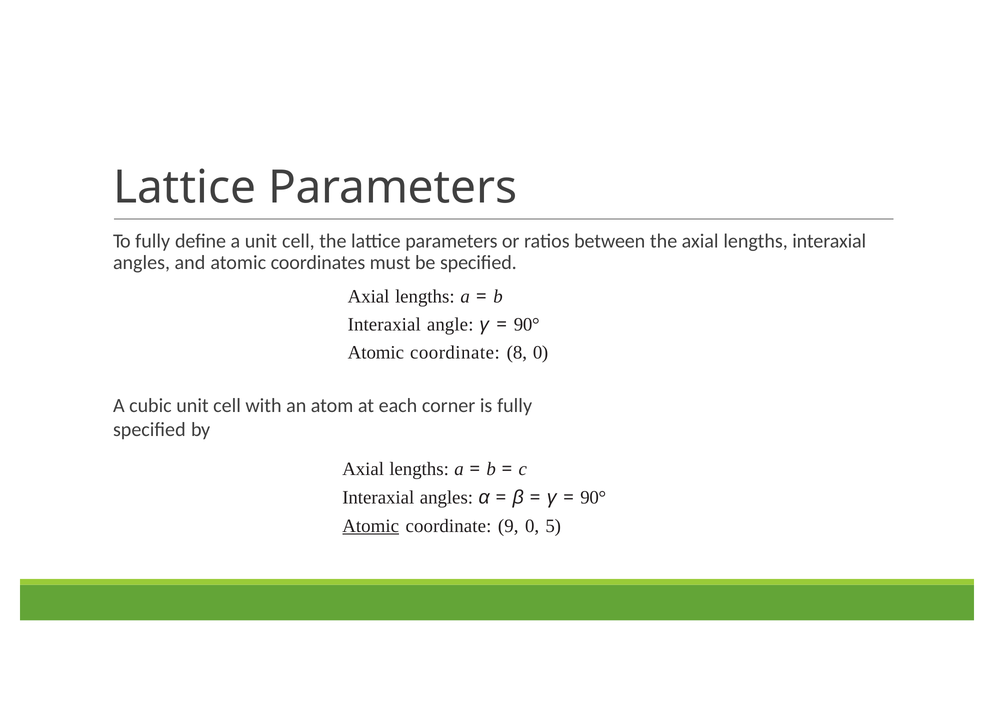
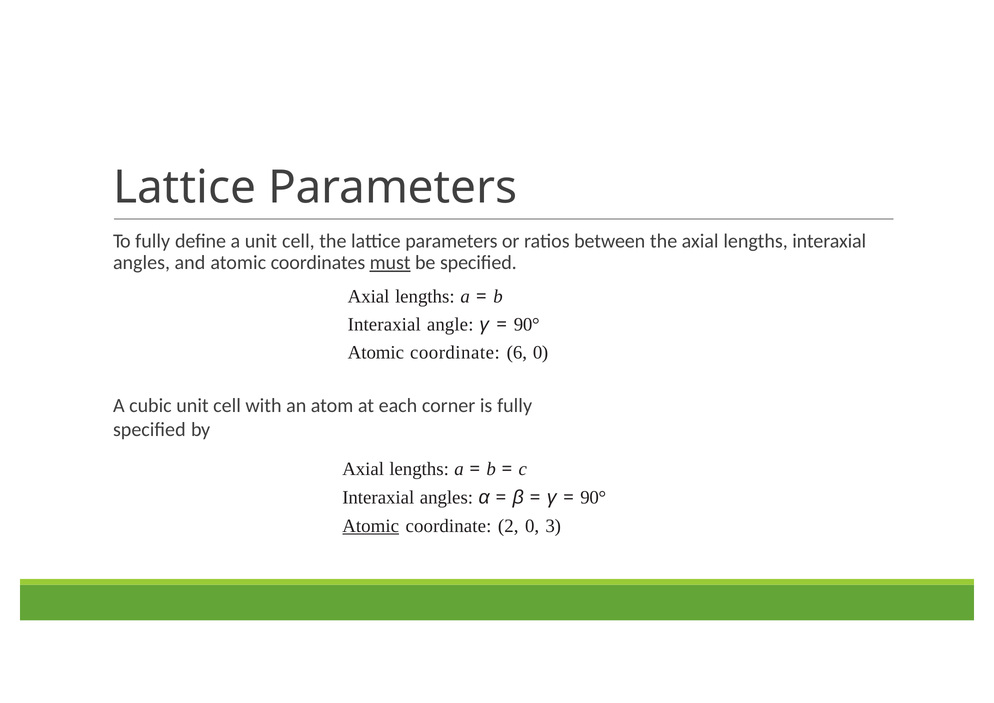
must underline: none -> present
8: 8 -> 6
9: 9 -> 2
5: 5 -> 3
